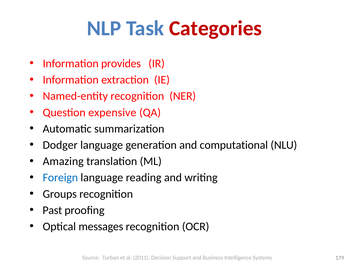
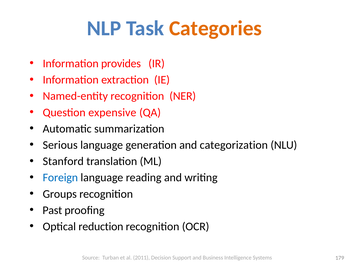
Categories colour: red -> orange
Dodger: Dodger -> Serious
computational: computational -> categorization
Amazing: Amazing -> Stanford
messages: messages -> reduction
